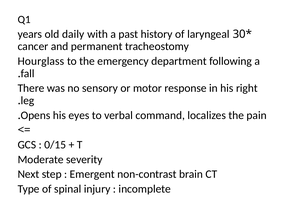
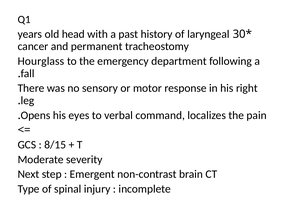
daily: daily -> head
0/15: 0/15 -> 8/15
